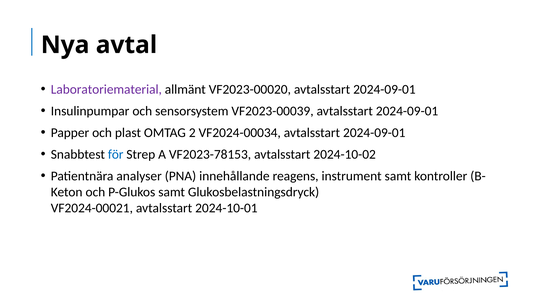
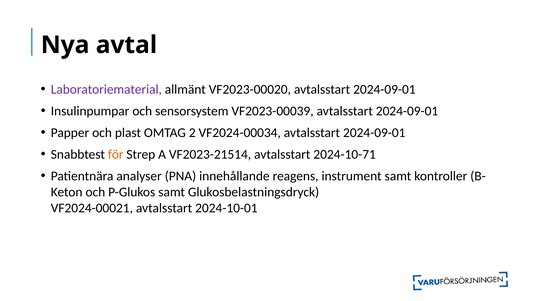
för colour: blue -> orange
VF2023-78153: VF2023-78153 -> VF2023-21514
2024-10-02: 2024-10-02 -> 2024-10-71
